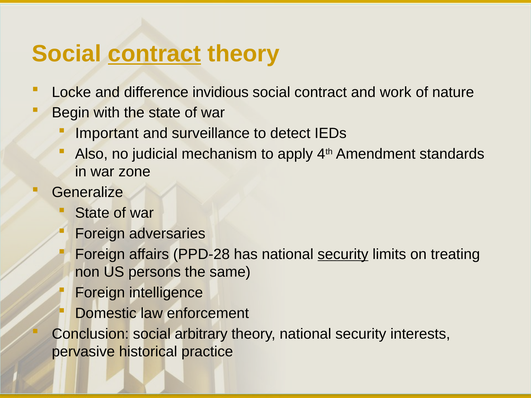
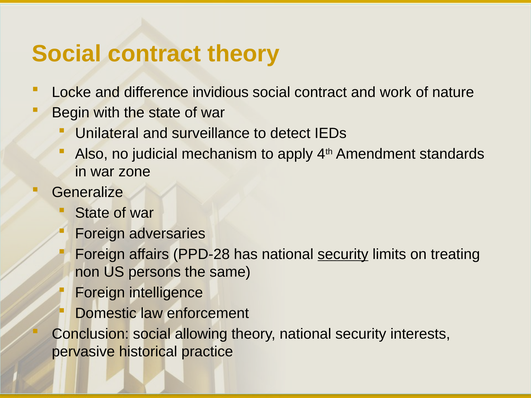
contract at (154, 54) underline: present -> none
Important: Important -> Unilateral
arbitrary: arbitrary -> allowing
